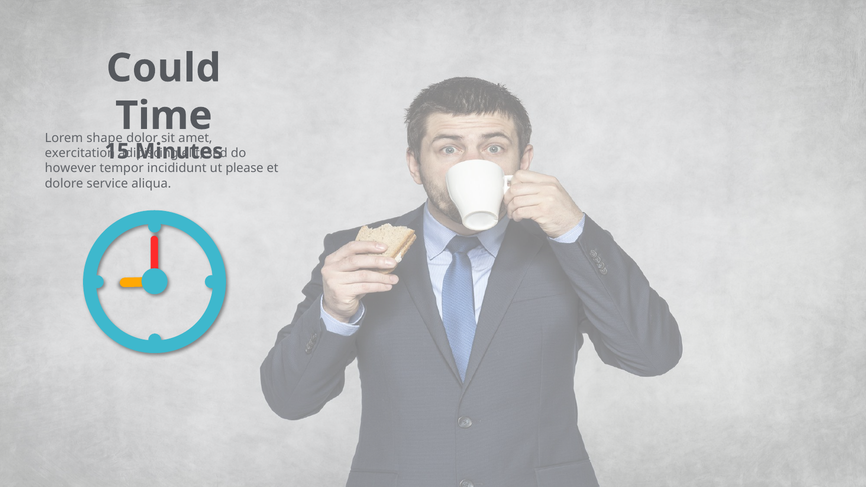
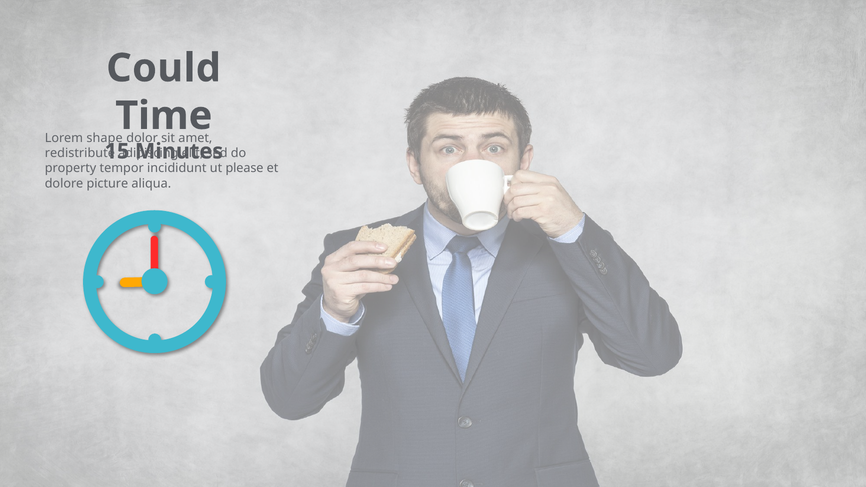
exercitation: exercitation -> redistribute
however: however -> property
service: service -> picture
